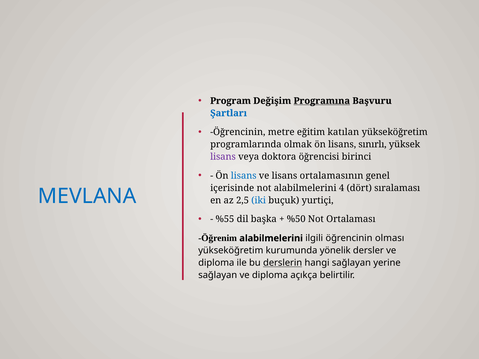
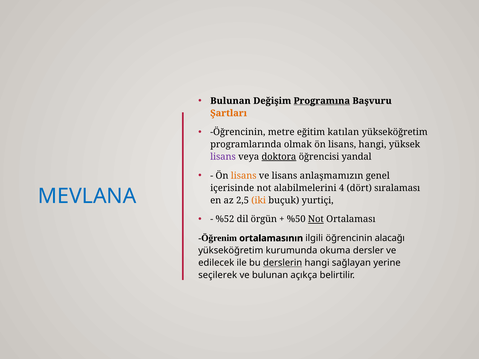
Program at (231, 101): Program -> Bulunan
Şartları colour: blue -> orange
lisans sınırlı: sınırlı -> hangi
doktora underline: none -> present
birinci: birinci -> yandal
lisans at (244, 176) colour: blue -> orange
ortalamasının: ortalamasının -> anlaşmamızın
iki colour: blue -> orange
%55: %55 -> %52
başka: başka -> örgün
Not at (316, 219) underline: none -> present
Öğrenim alabilmelerini: alabilmelerini -> ortalamasının
olması: olması -> alacağı
yönelik: yönelik -> okuma
diploma at (216, 263): diploma -> edilecek
sağlayan at (218, 275): sağlayan -> seçilerek
diploma at (270, 275): diploma -> bulunan
